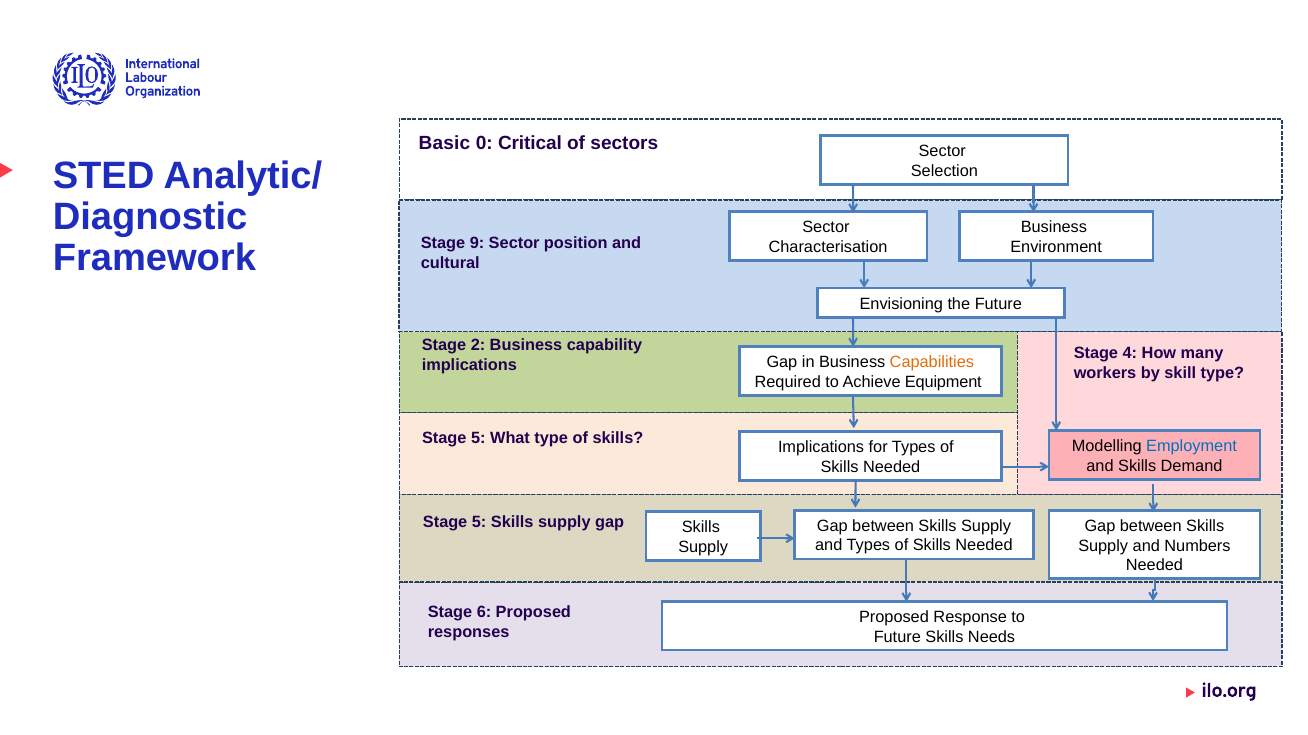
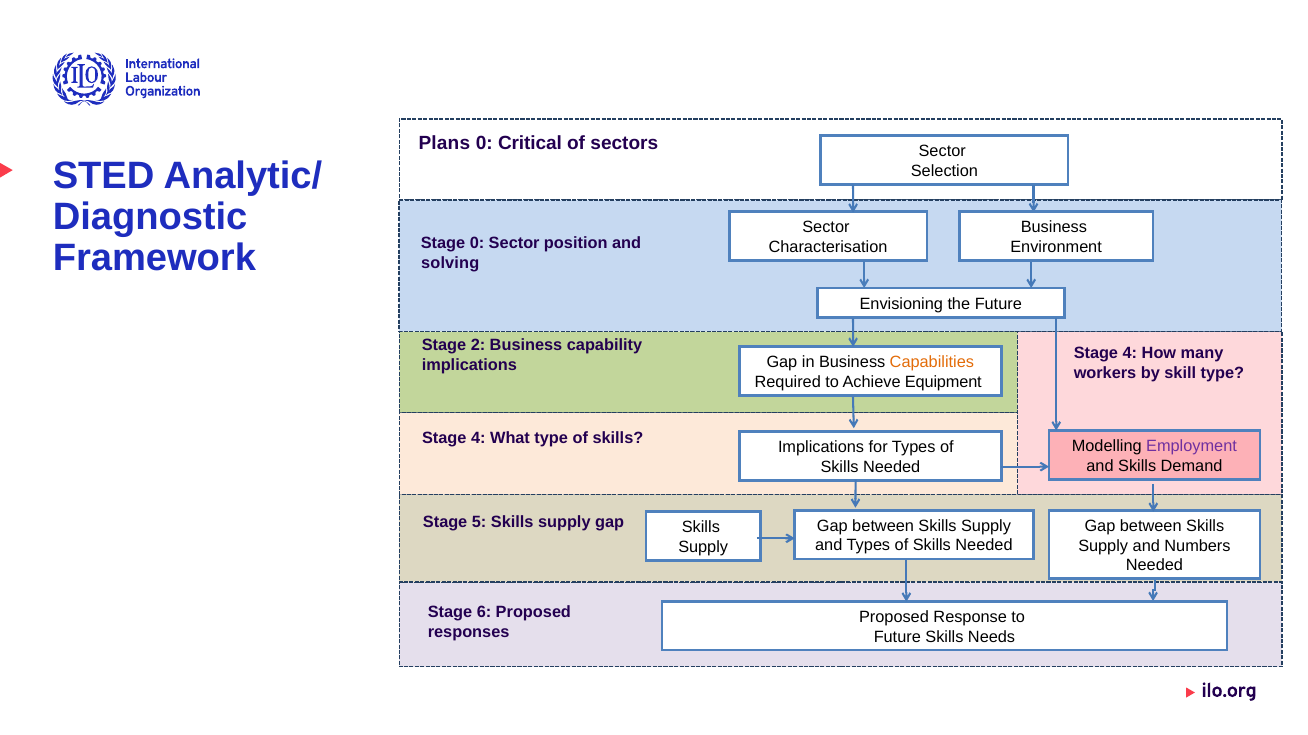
Basic: Basic -> Plans
Stage 9: 9 -> 0
cultural: cultural -> solving
5 at (478, 439): 5 -> 4
Employment colour: blue -> purple
